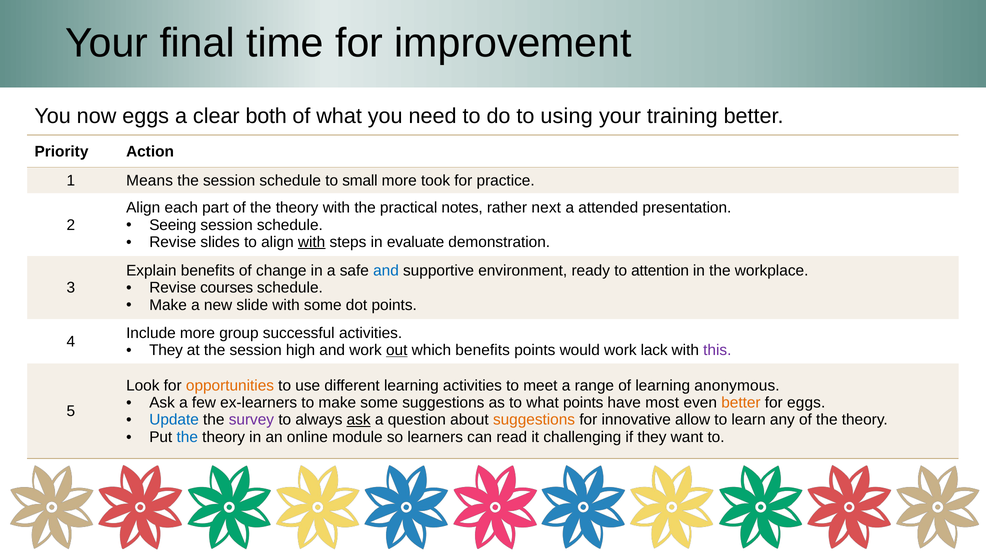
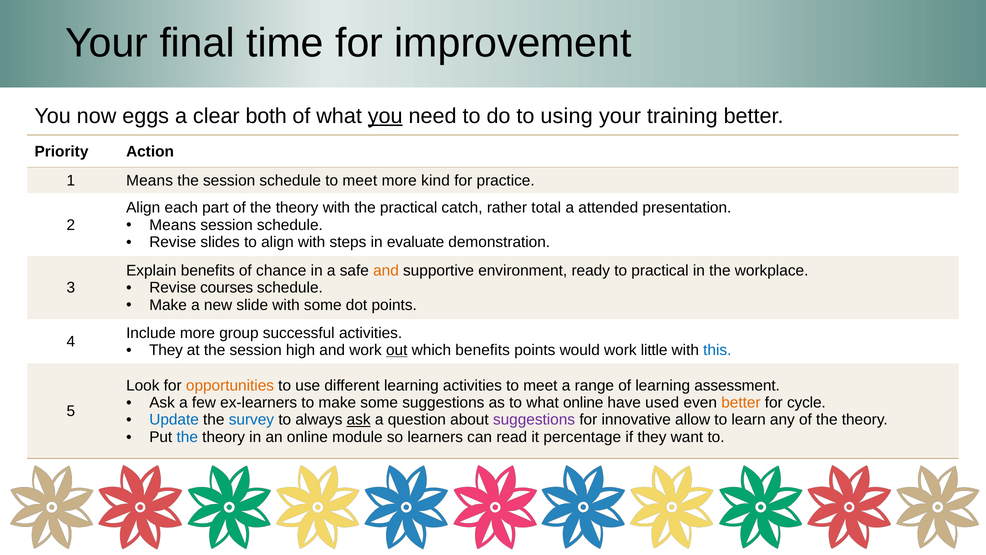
you at (385, 116) underline: none -> present
schedule to small: small -> meet
took: took -> kind
notes: notes -> catch
next: next -> total
Seeing at (173, 225): Seeing -> Means
with at (312, 242) underline: present -> none
change: change -> chance
and at (386, 271) colour: blue -> orange
to attention: attention -> practical
lack: lack -> little
this colour: purple -> blue
anonymous: anonymous -> assessment
what points: points -> online
most: most -> used
for eggs: eggs -> cycle
survey colour: purple -> blue
suggestions at (534, 420) colour: orange -> purple
challenging: challenging -> percentage
